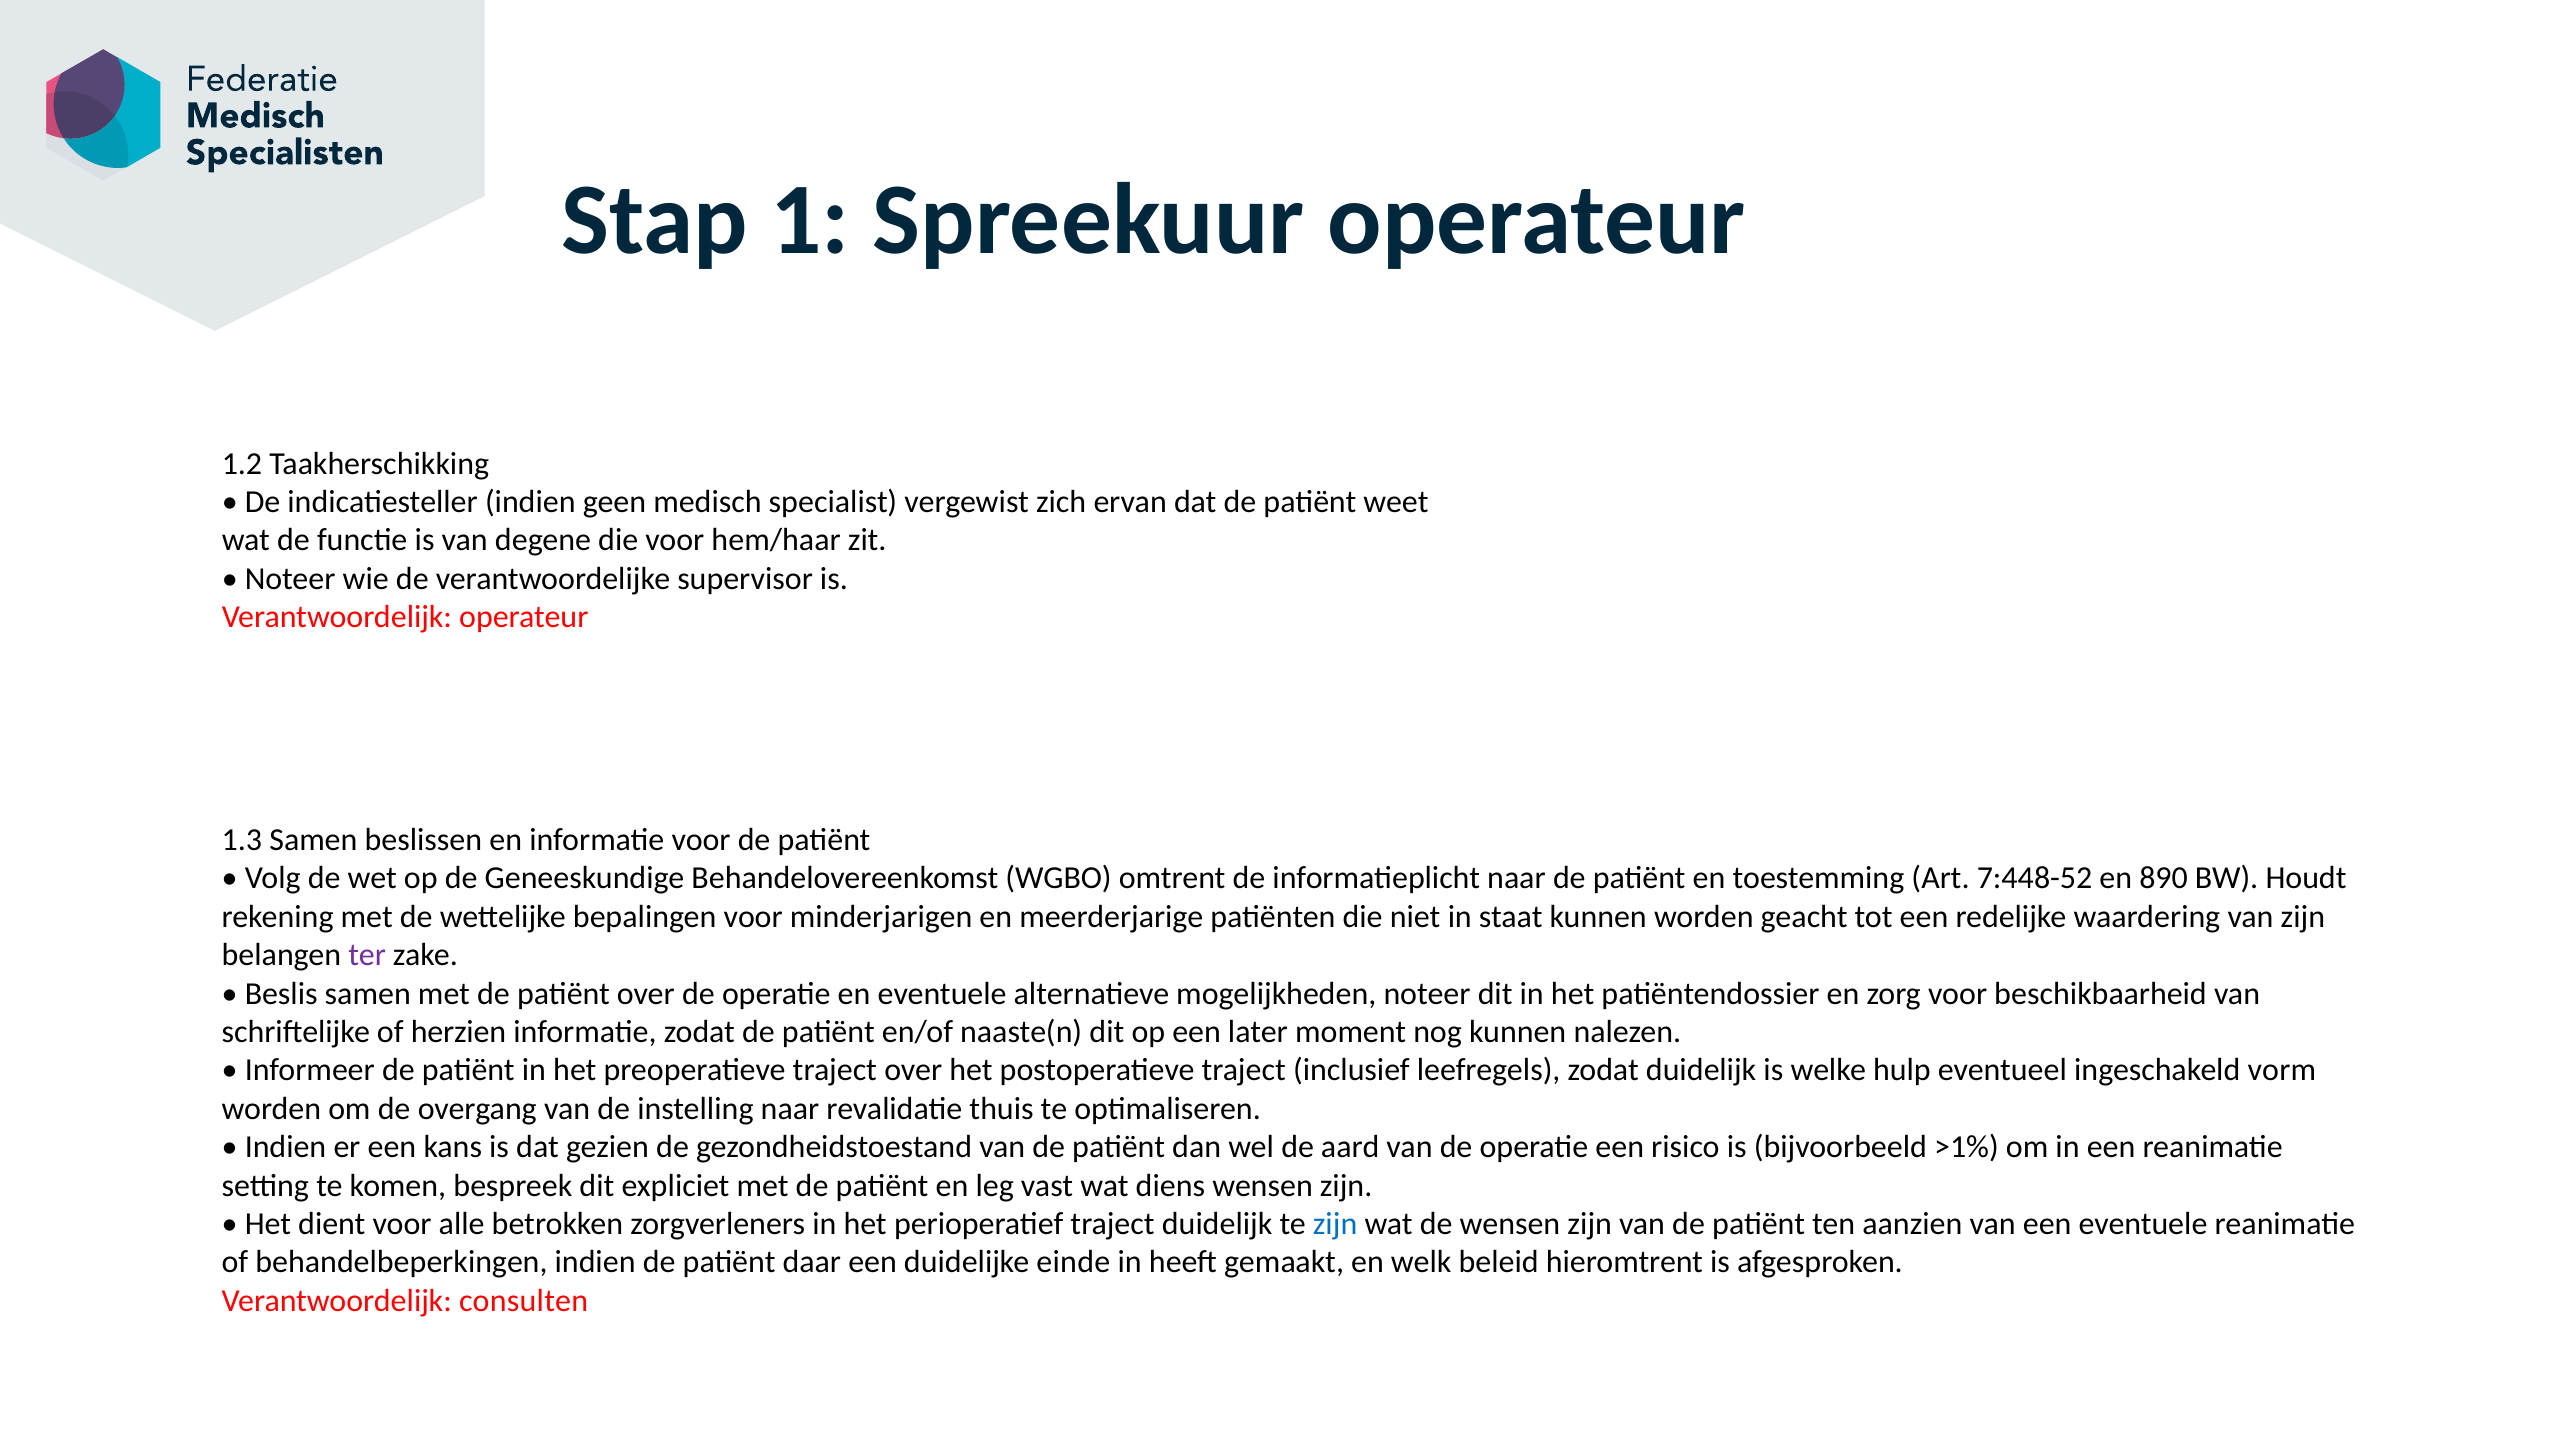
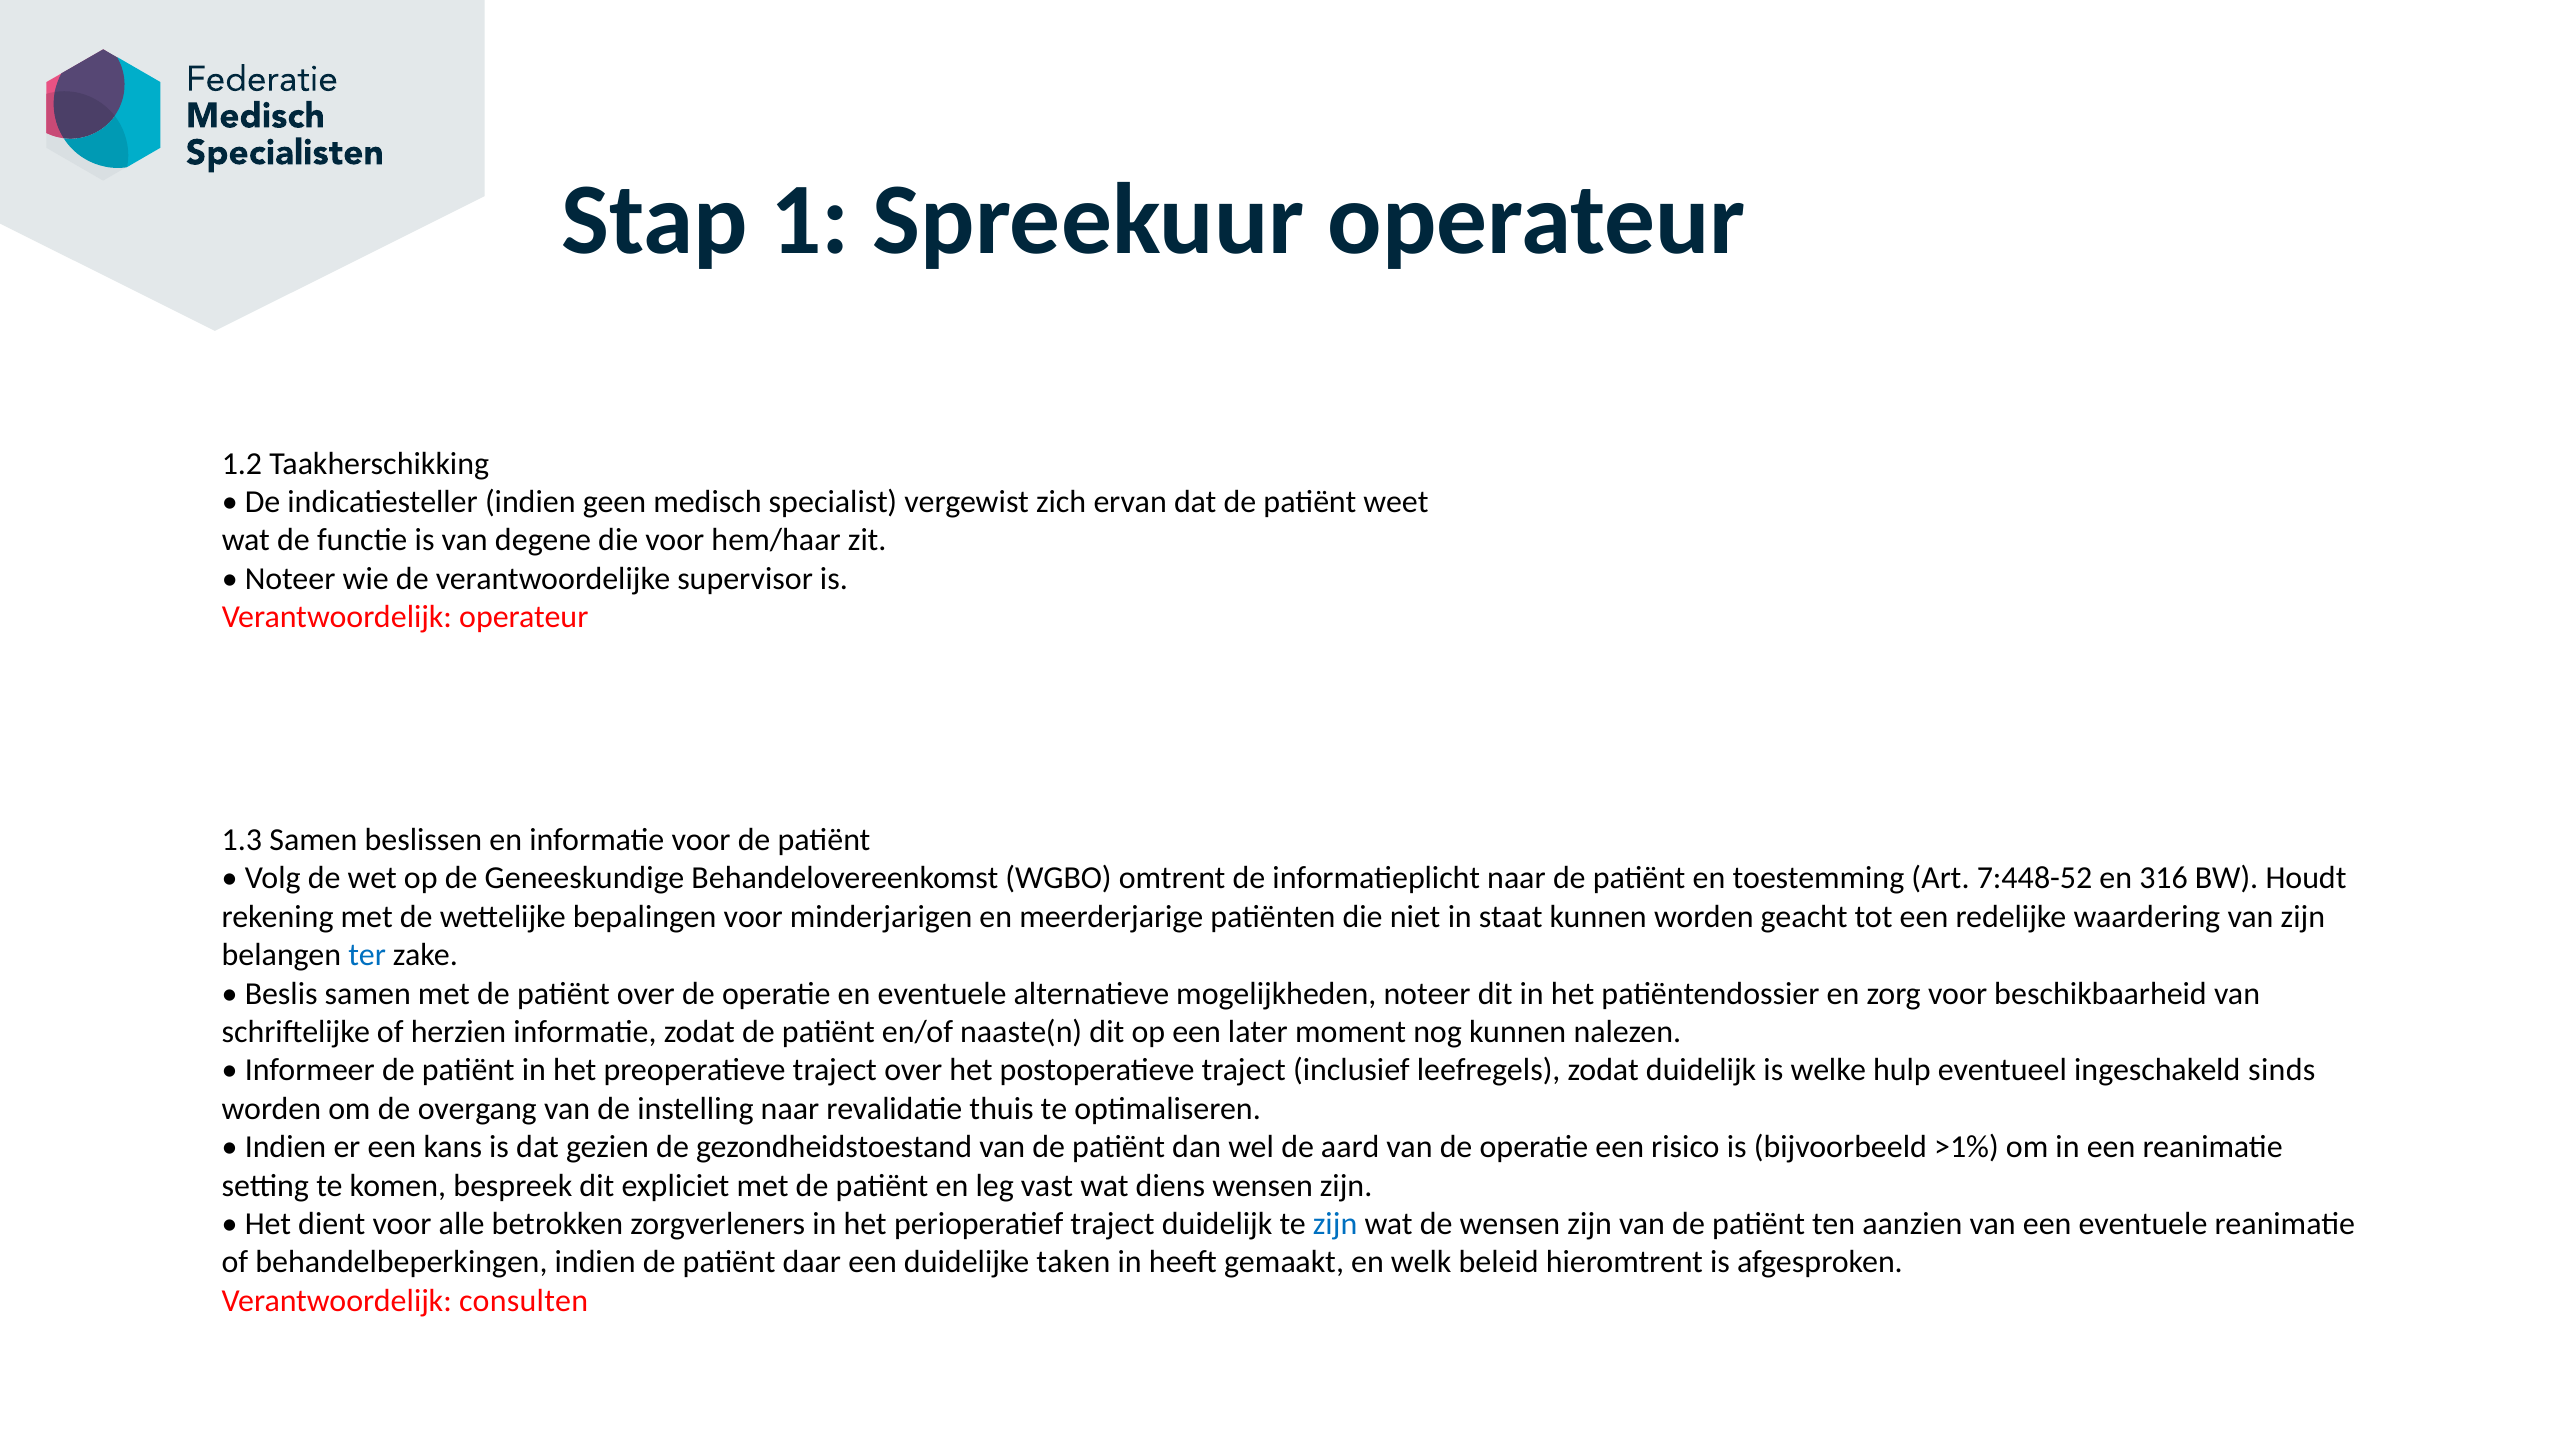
890: 890 -> 316
ter colour: purple -> blue
vorm: vorm -> sinds
einde: einde -> taken
